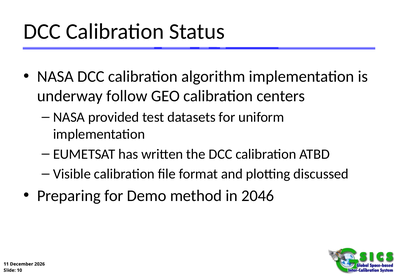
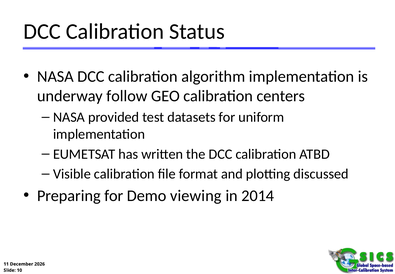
method: method -> viewing
2046: 2046 -> 2014
